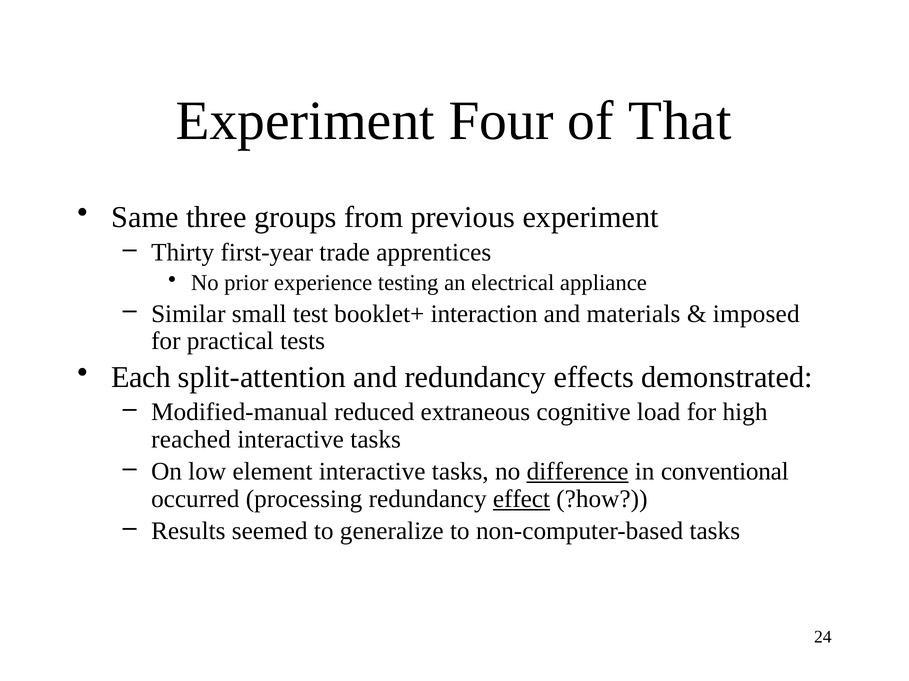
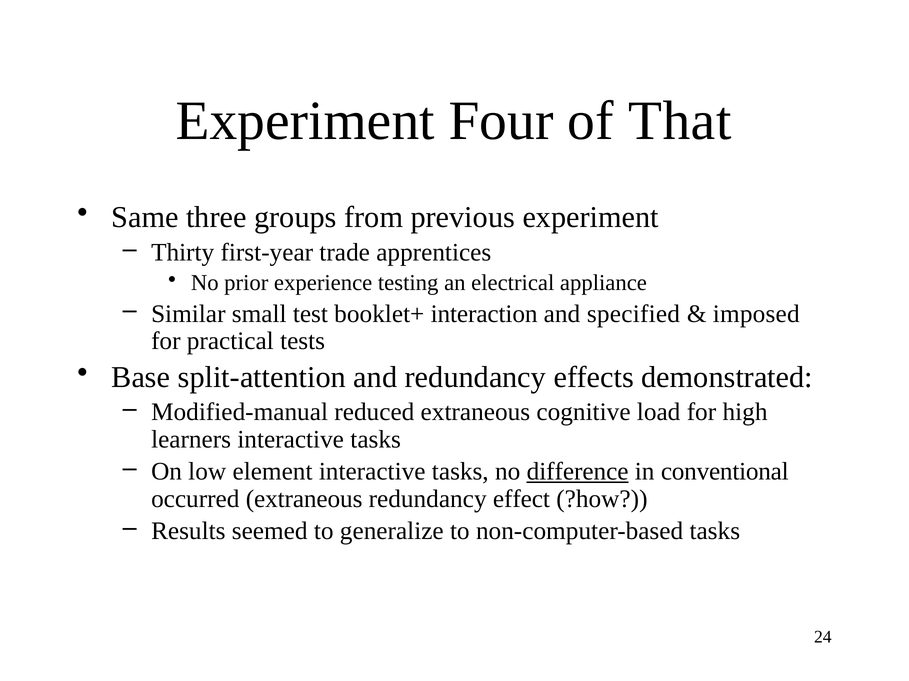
materials: materials -> specified
Each: Each -> Base
reached: reached -> learners
occurred processing: processing -> extraneous
effect underline: present -> none
